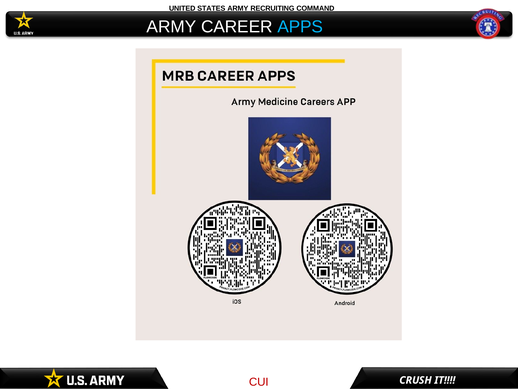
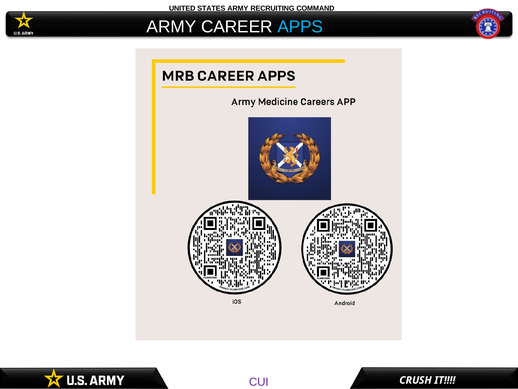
CUI colour: red -> purple
